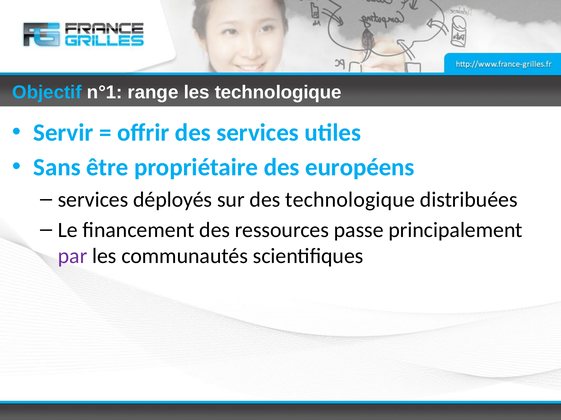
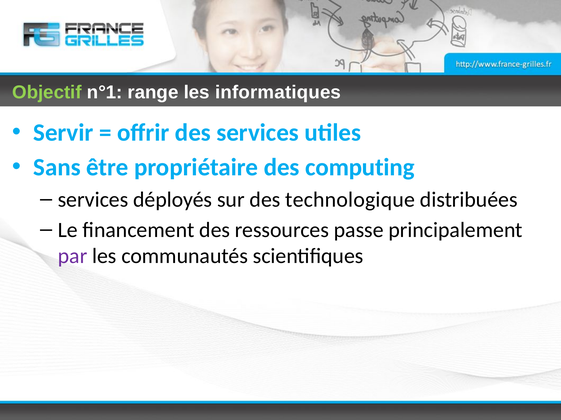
Objectif colour: light blue -> light green
les technologique: technologique -> informatiques
européens: européens -> computing
